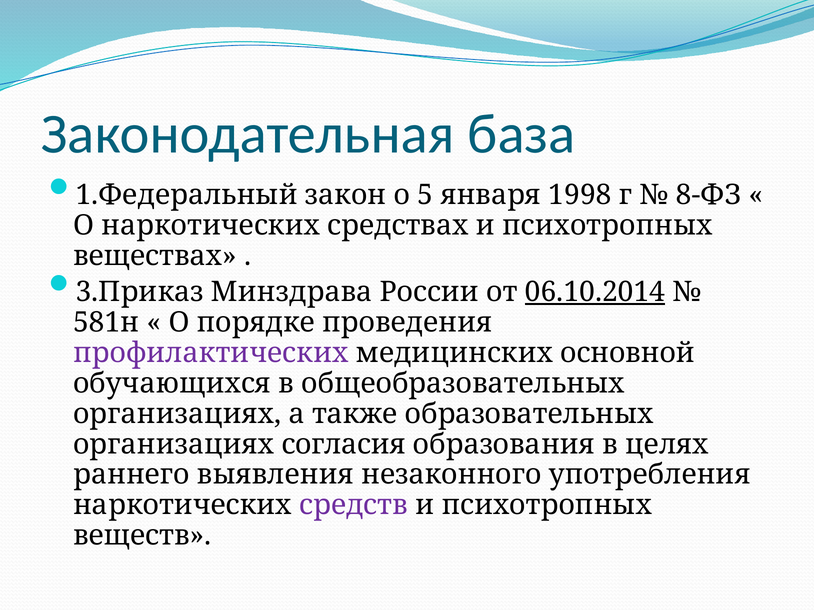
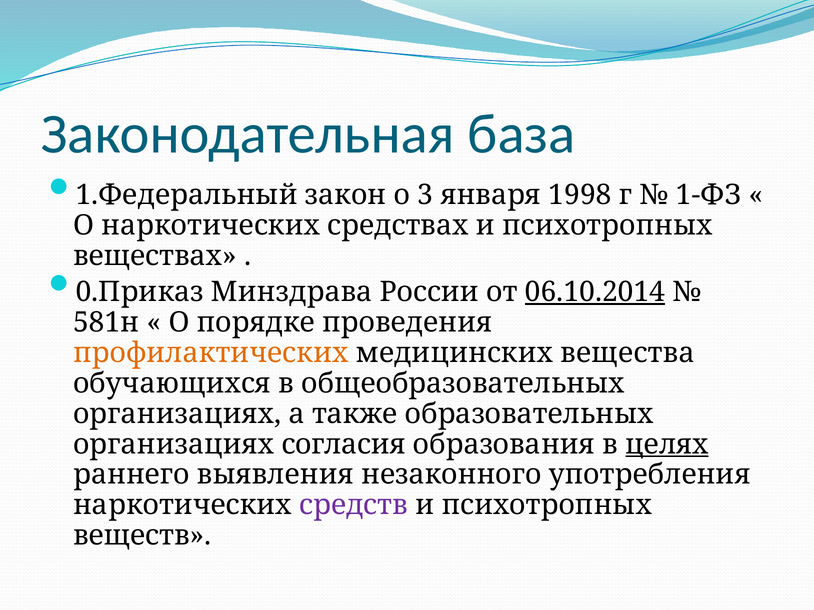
5: 5 -> 3
8-ФЗ: 8-ФЗ -> 1-ФЗ
3.Приказ: 3.Приказ -> 0.Приказ
профилактических colour: purple -> orange
основной: основной -> вещества
целях underline: none -> present
